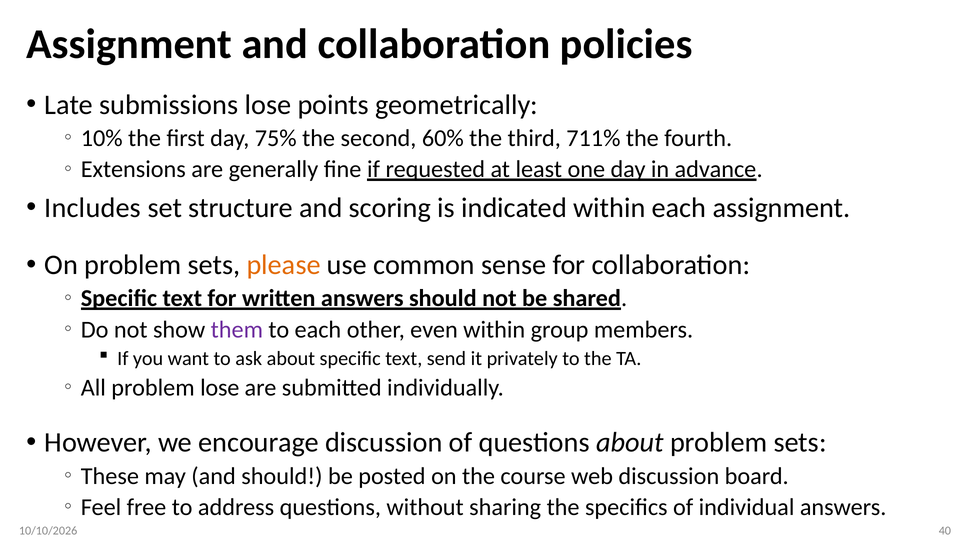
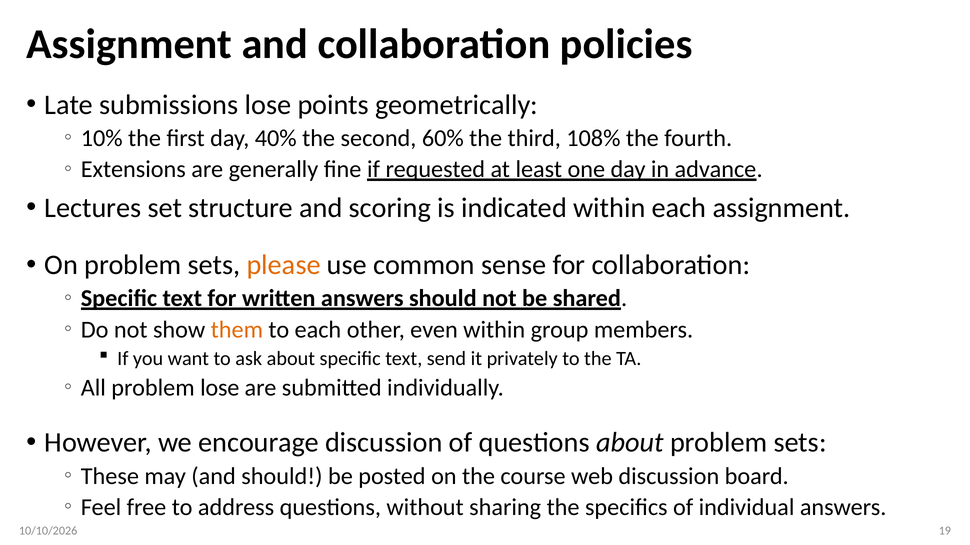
75%: 75% -> 40%
711%: 711% -> 108%
Includes: Includes -> Lectures
them colour: purple -> orange
40: 40 -> 19
